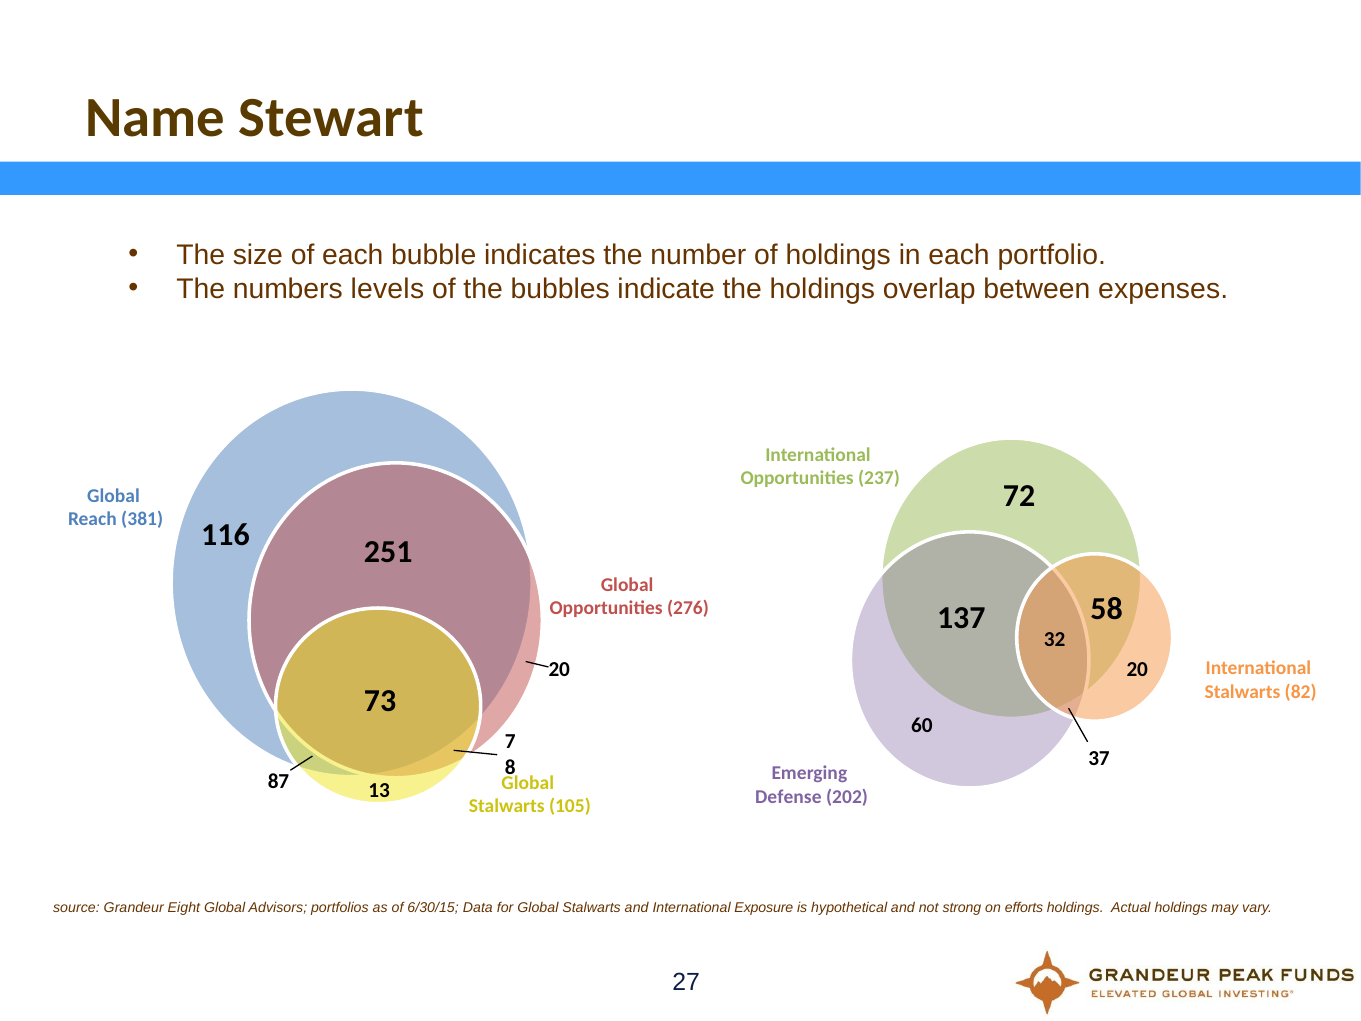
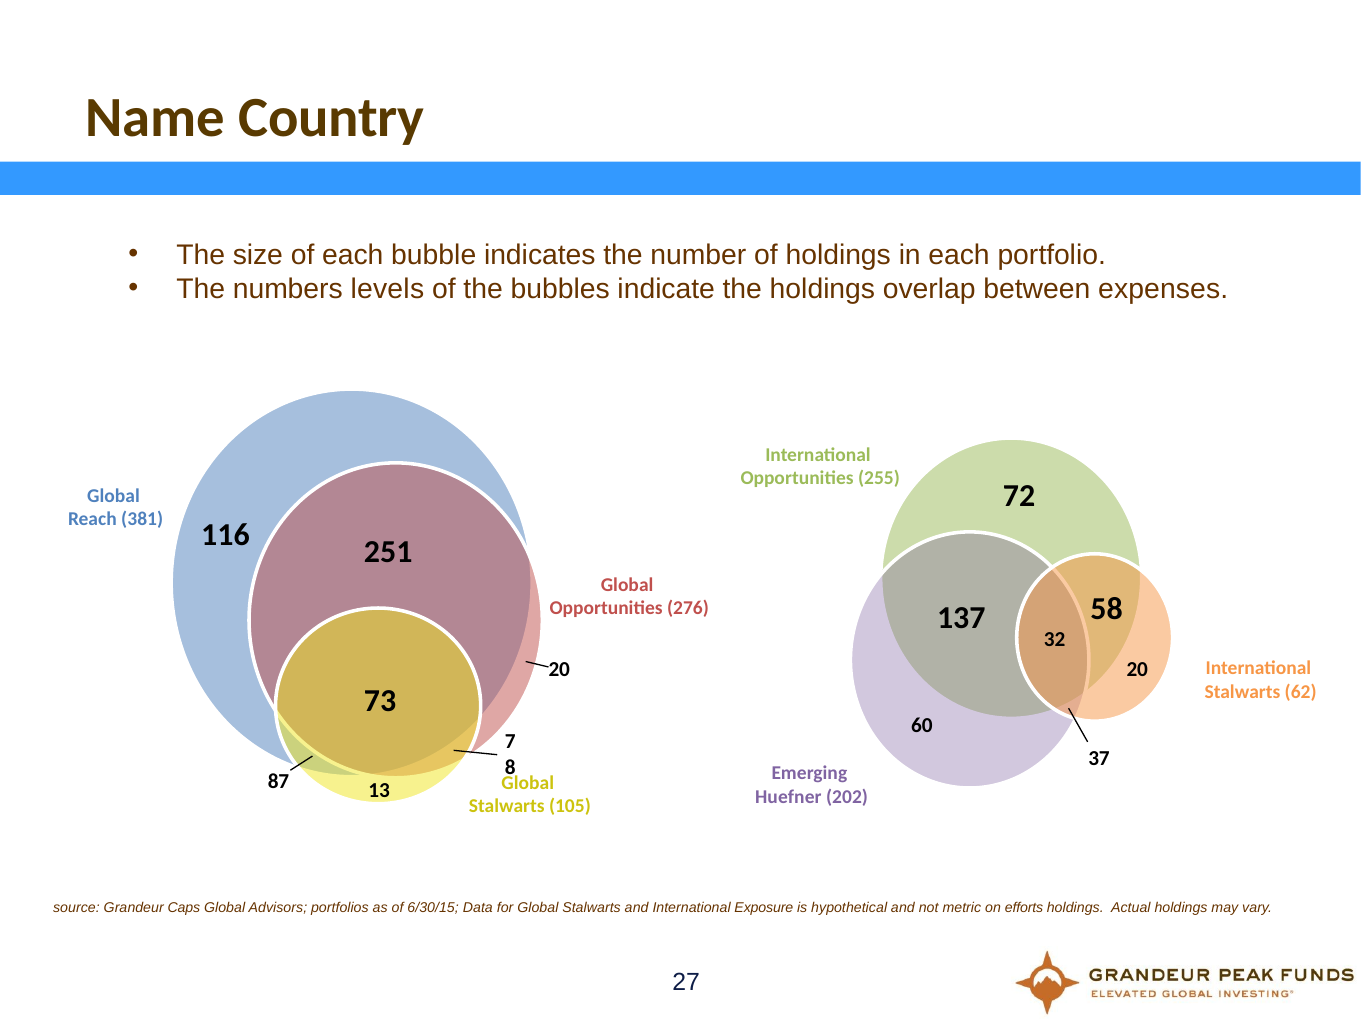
Stewart: Stewart -> Country
237: 237 -> 255
82: 82 -> 62
Defense: Defense -> Huefner
Eight: Eight -> Caps
strong: strong -> metric
